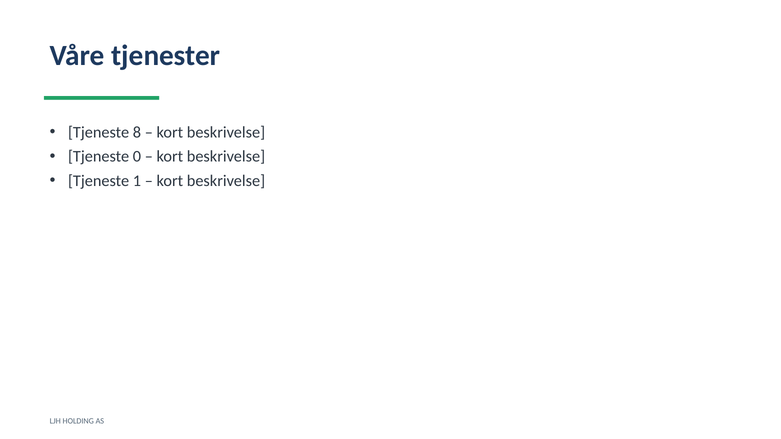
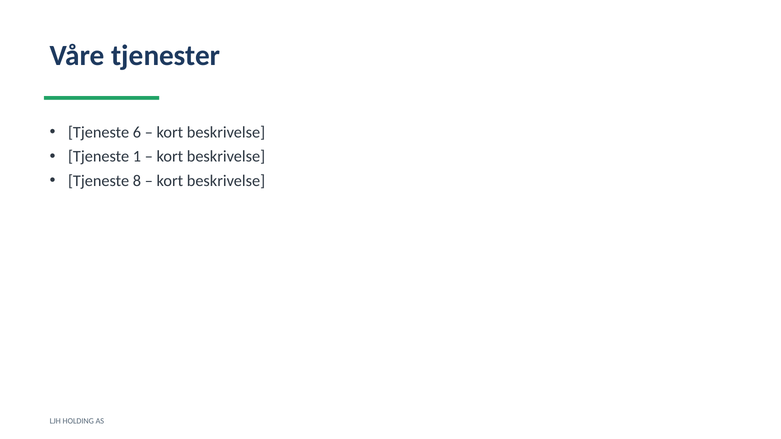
8: 8 -> 6
0: 0 -> 1
1: 1 -> 8
